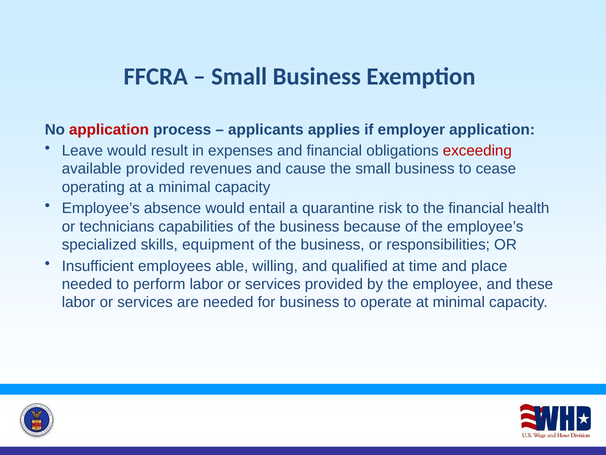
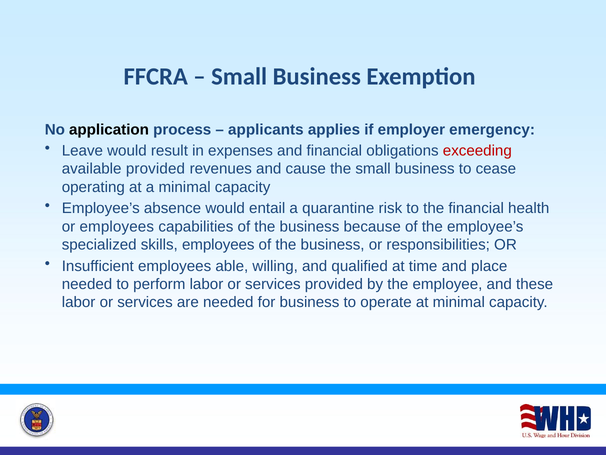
application at (109, 129) colour: red -> black
employer application: application -> emergency
or technicians: technicians -> employees
skills equipment: equipment -> employees
